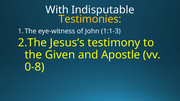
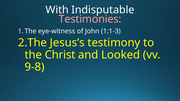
Testimonies colour: yellow -> pink
Given: Given -> Christ
Apostle: Apostle -> Looked
0-8: 0-8 -> 9-8
